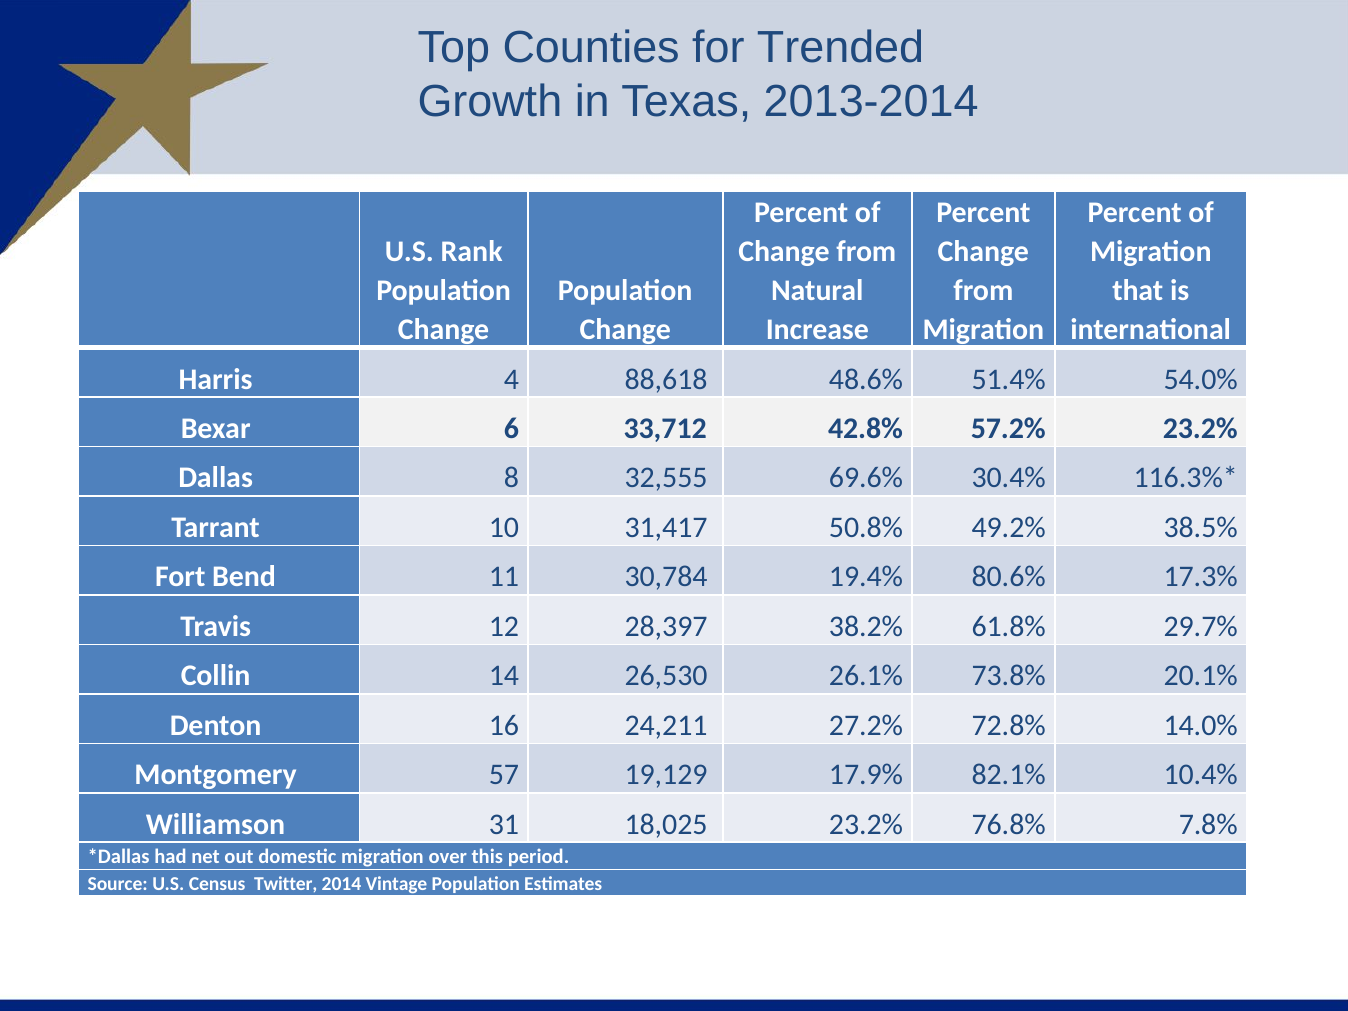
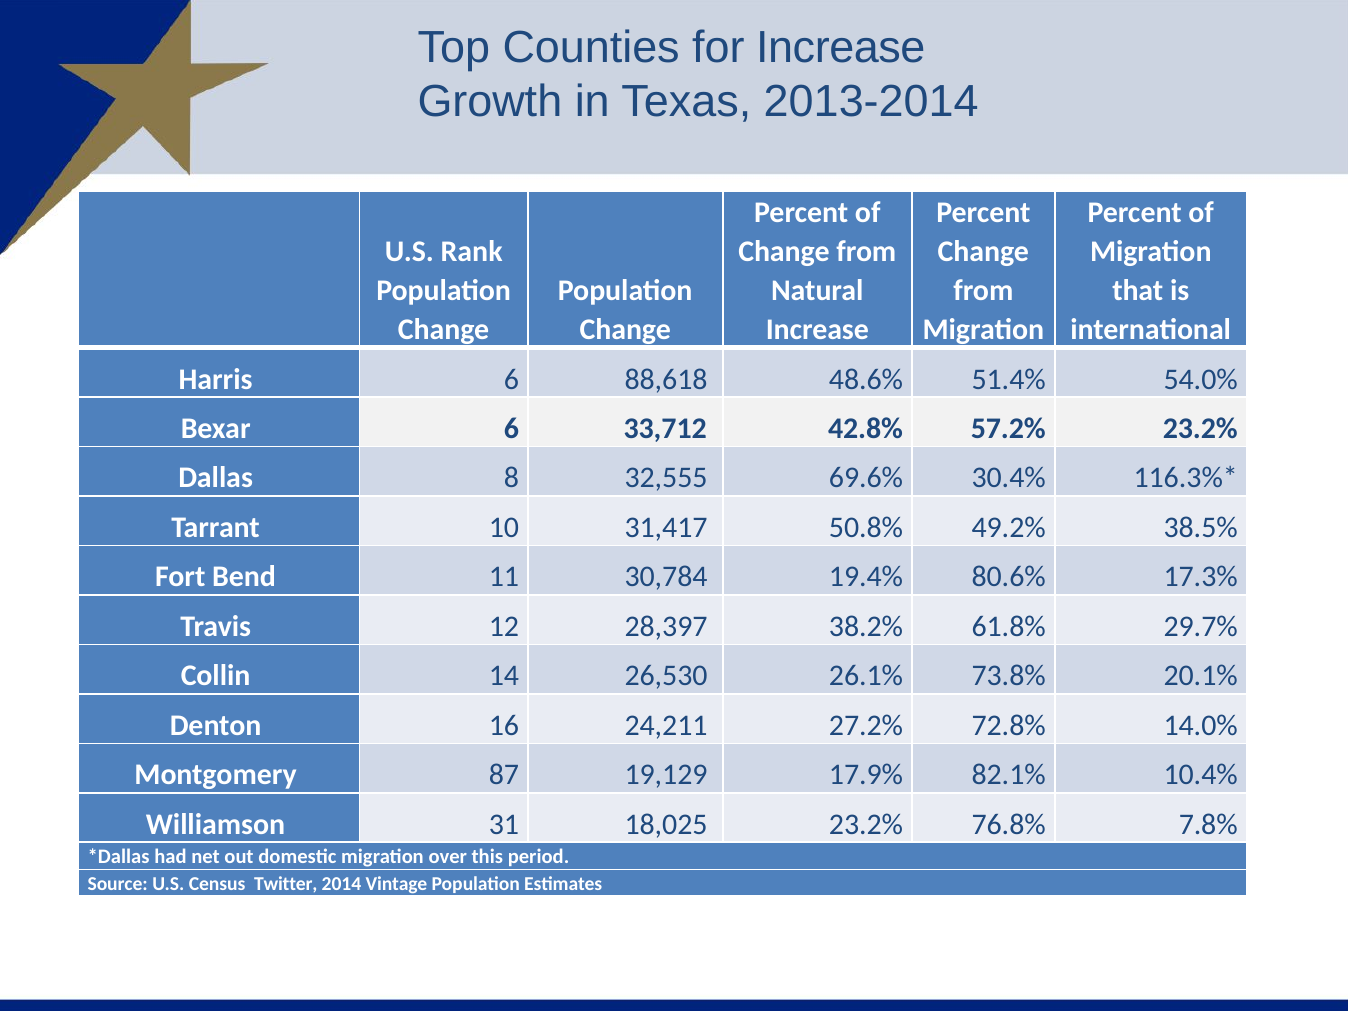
for Trended: Trended -> Increase
Harris 4: 4 -> 6
57: 57 -> 87
